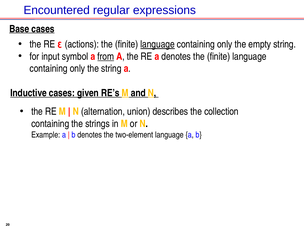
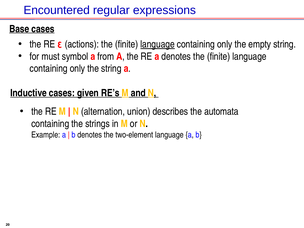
input: input -> must
from underline: present -> none
collection: collection -> automata
